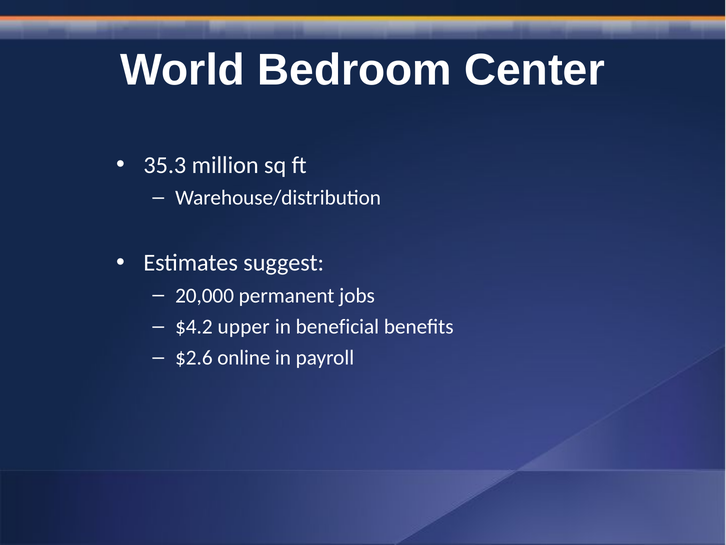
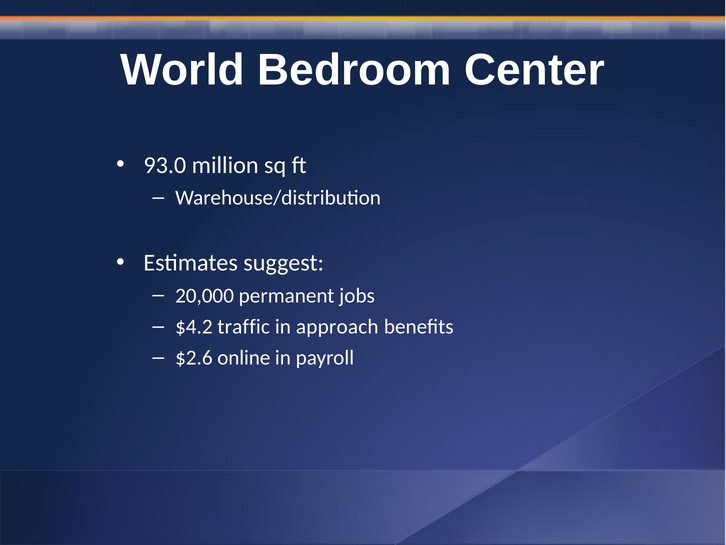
35.3: 35.3 -> 93.0
upper: upper -> traffic
beneficial: beneficial -> approach
